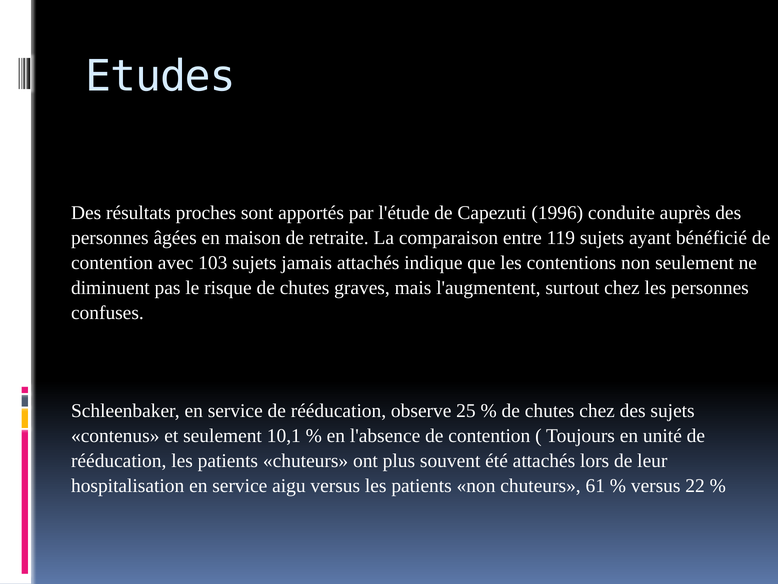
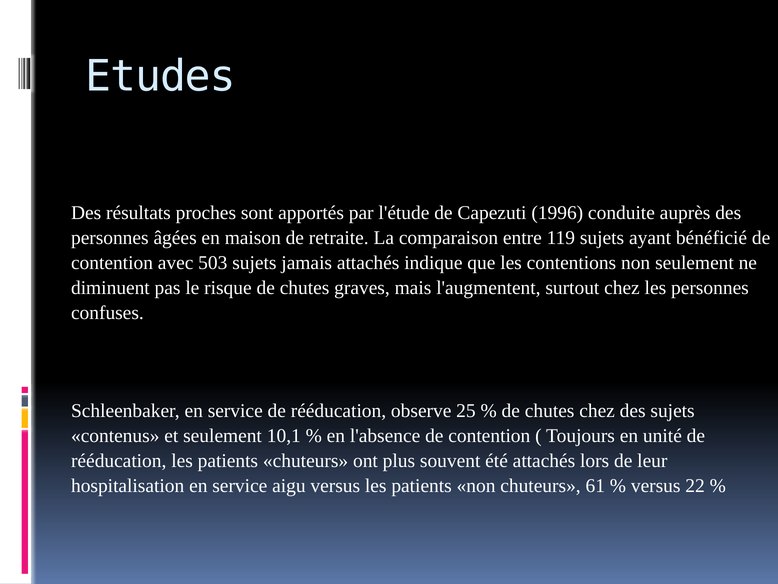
103: 103 -> 503
